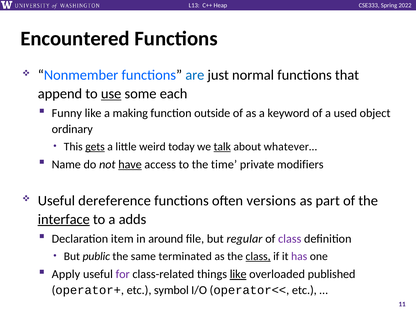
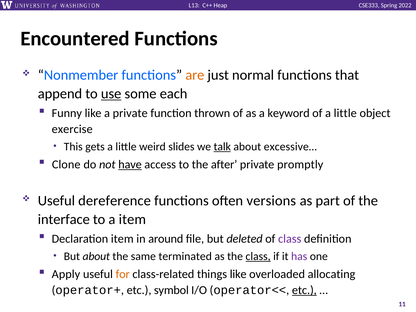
are colour: blue -> orange
a making: making -> private
outside: outside -> thrown
of a used: used -> little
ordinary: ordinary -> exercise
gets underline: present -> none
today: today -> slides
whatever…: whatever… -> excessive…
Name: Name -> Clone
time: time -> after
modifiers: modifiers -> promptly
interface underline: present -> none
a adds: adds -> item
regular: regular -> deleted
But public: public -> about
for colour: purple -> orange
like at (238, 274) underline: present -> none
published: published -> allocating
etc at (304, 290) underline: none -> present
